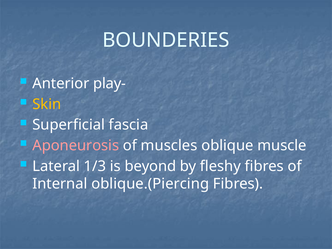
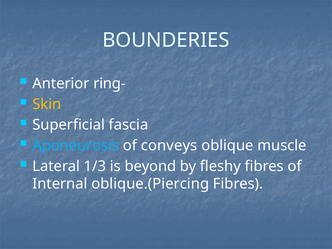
play-: play- -> ring-
Aponeurosis colour: pink -> light blue
muscles: muscles -> conveys
